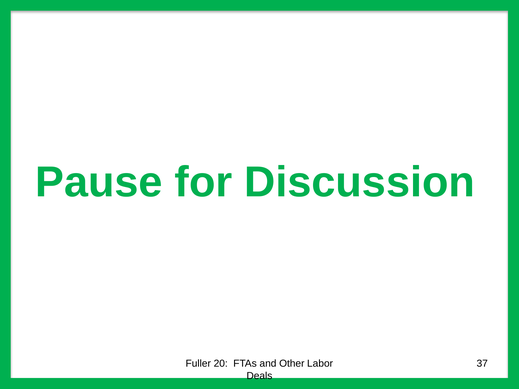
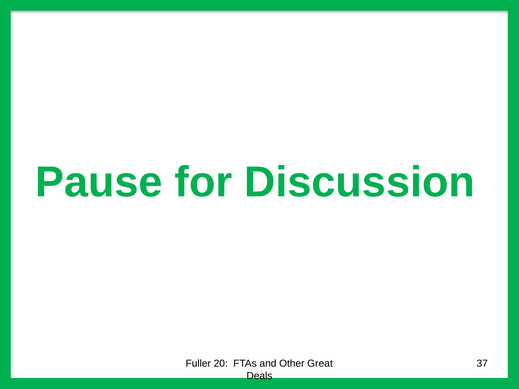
Labor: Labor -> Great
